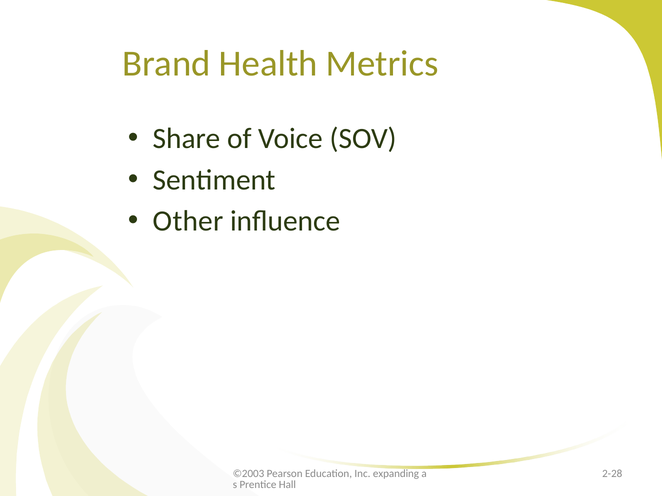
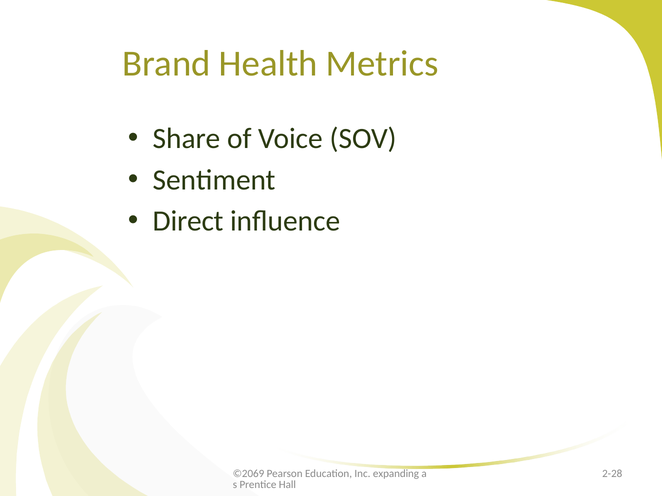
Other: Other -> Direct
©2003: ©2003 -> ©2069
